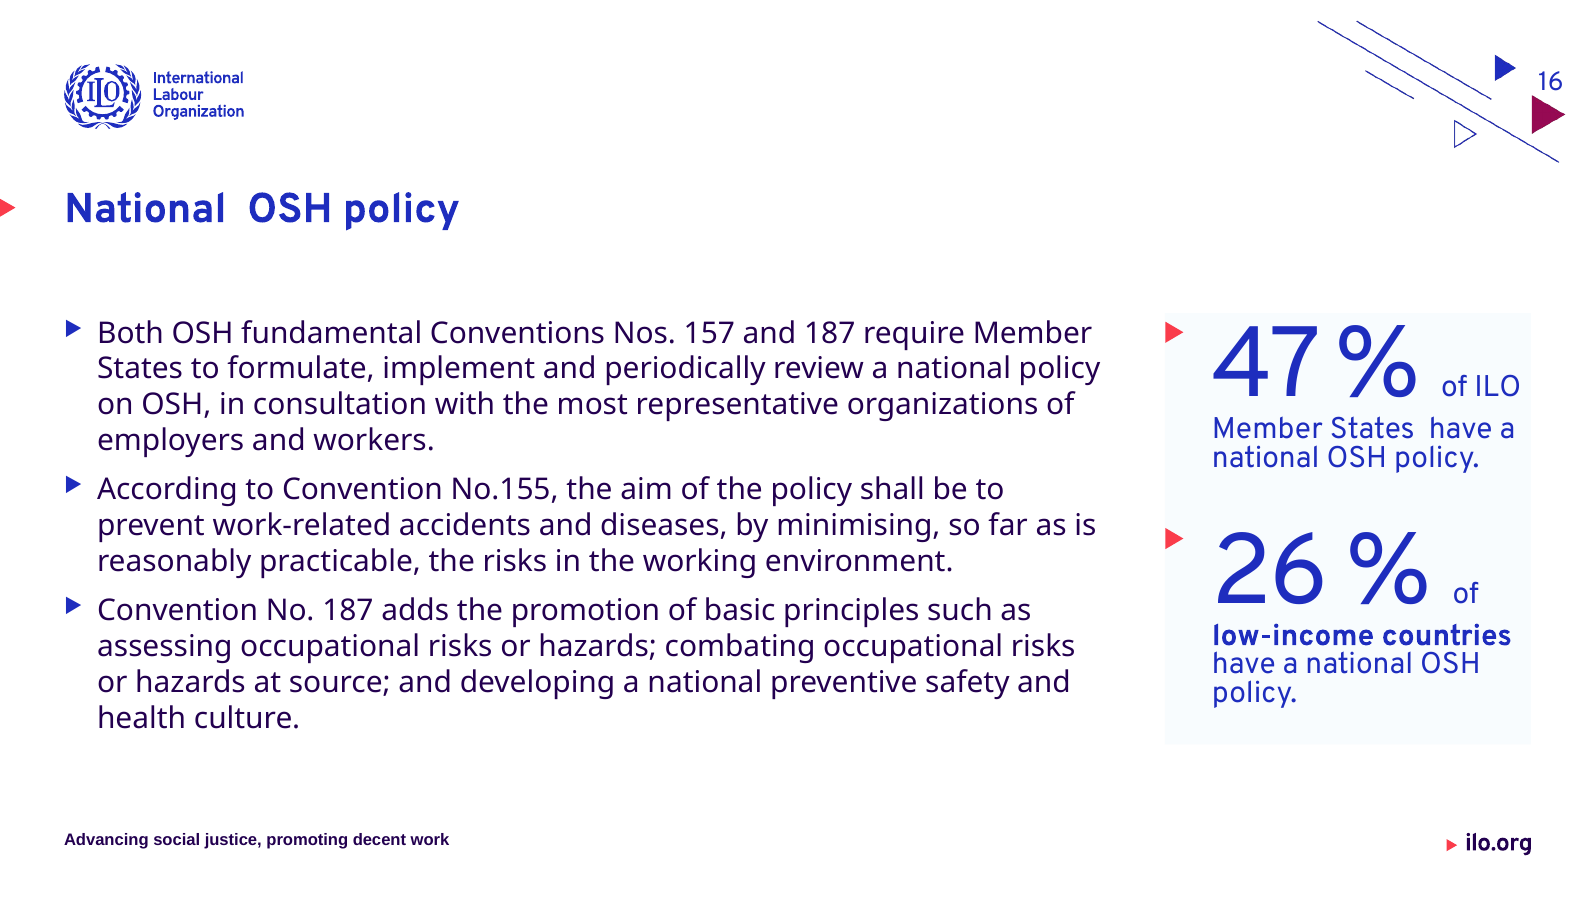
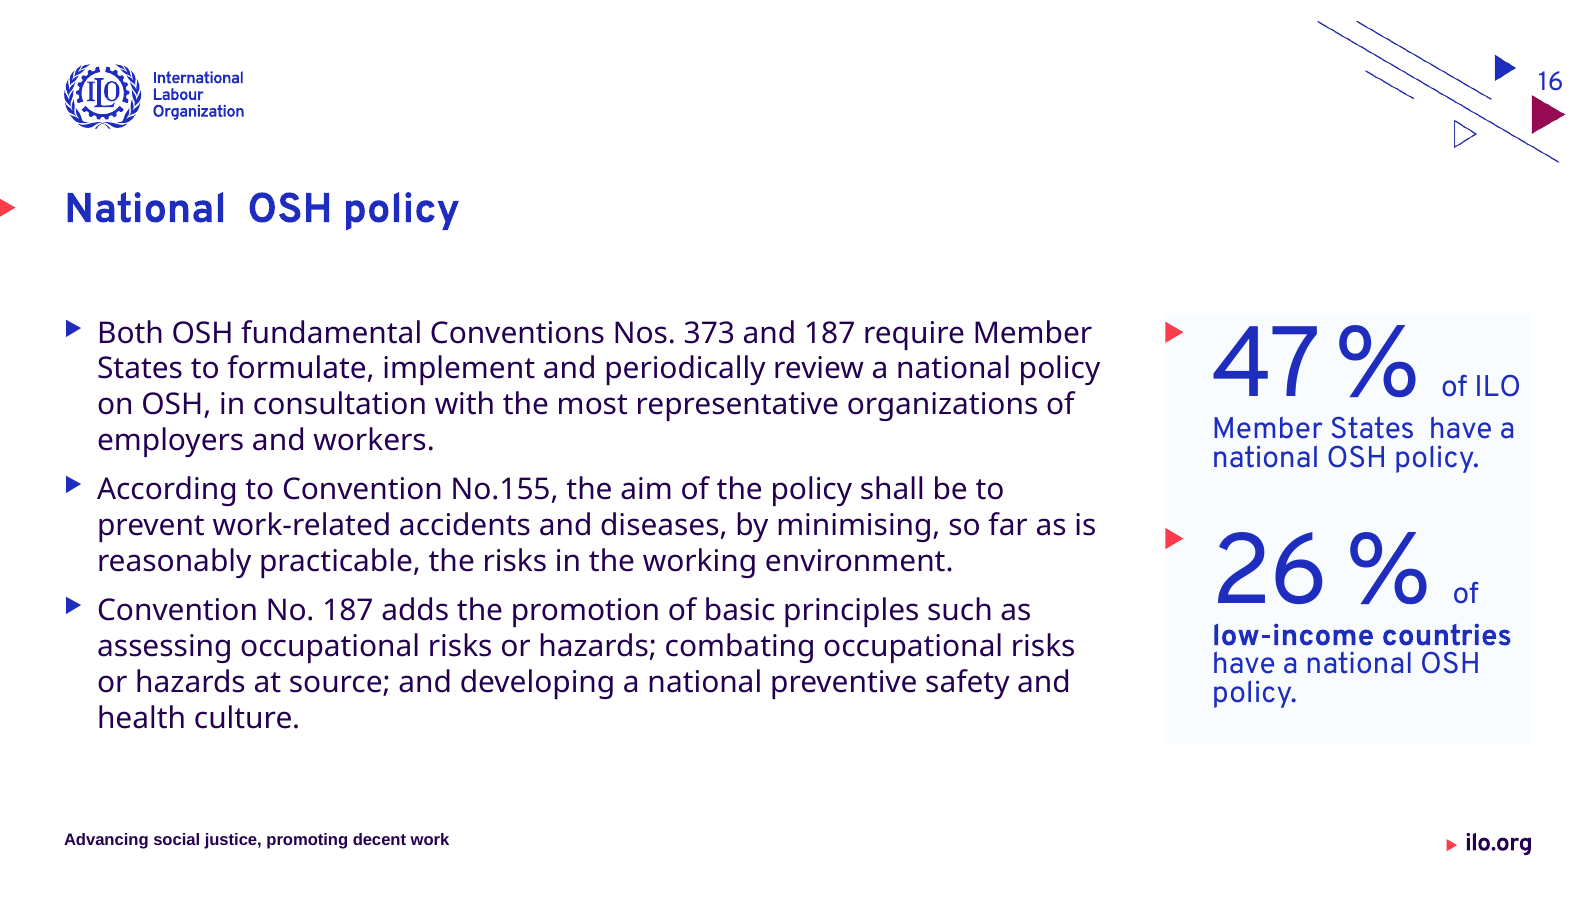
157: 157 -> 373
